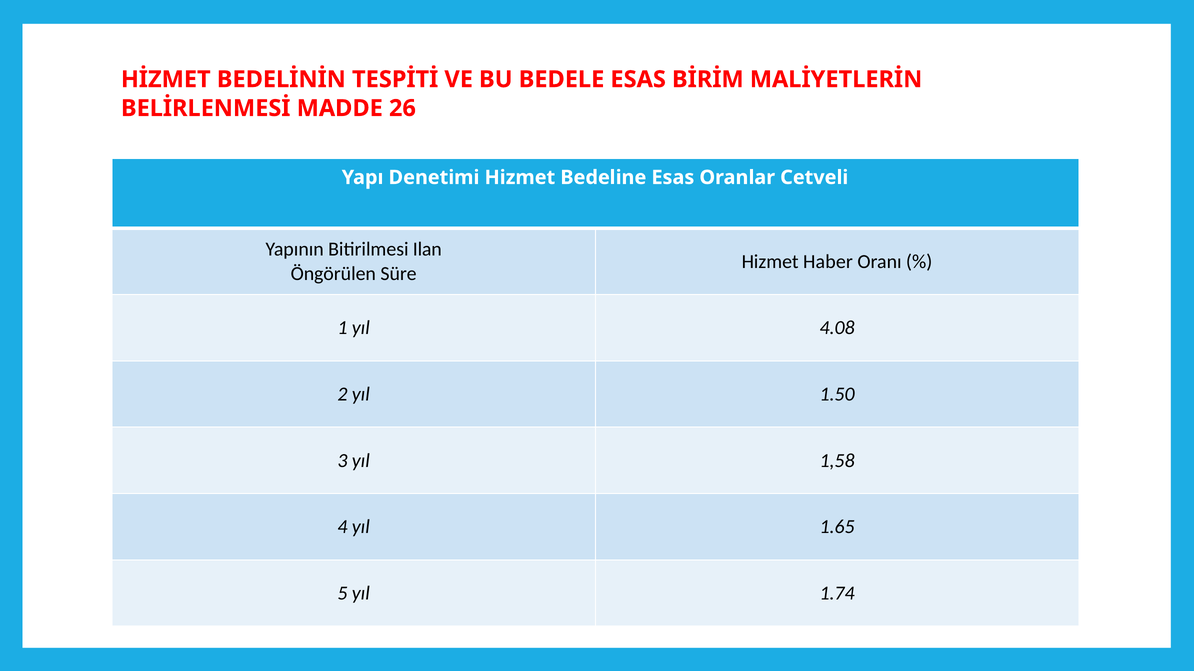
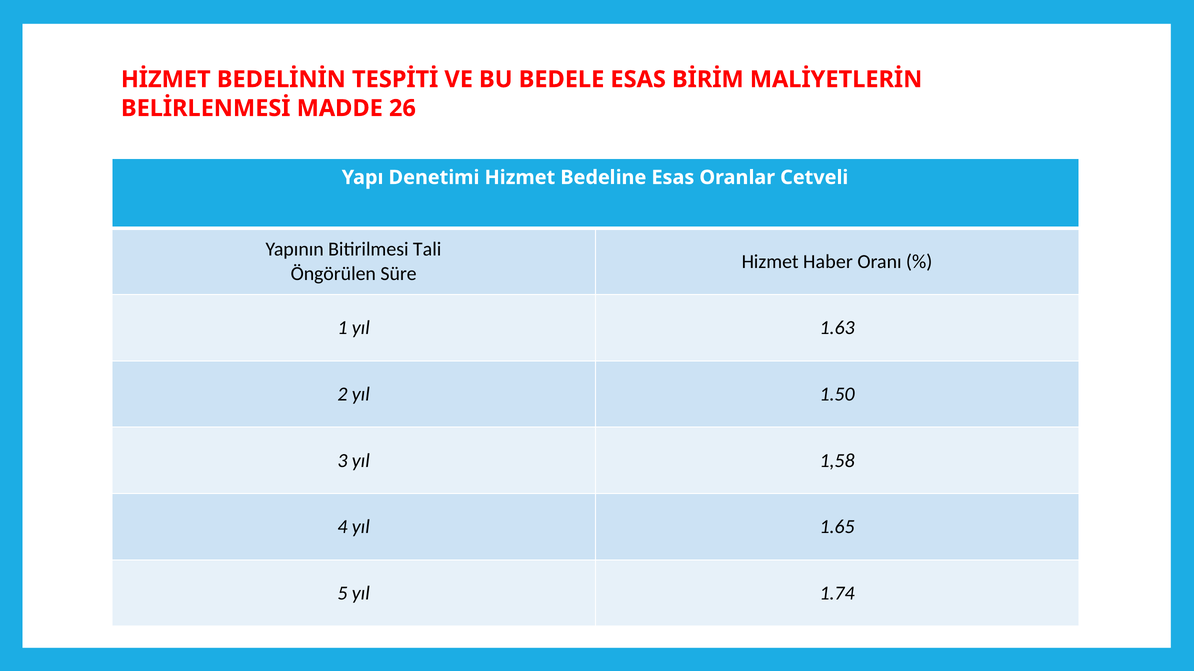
Ilan: Ilan -> Tali
4.08: 4.08 -> 1.63
